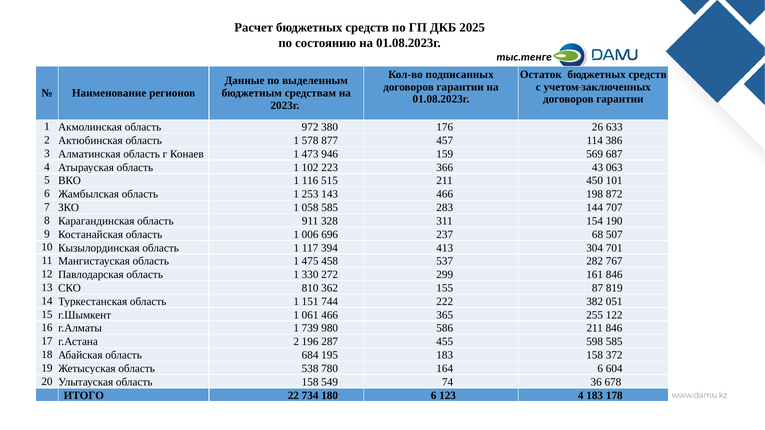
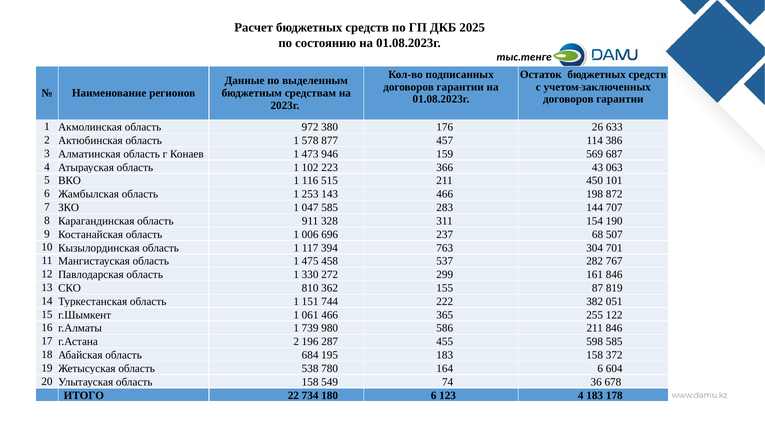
058: 058 -> 047
413: 413 -> 763
